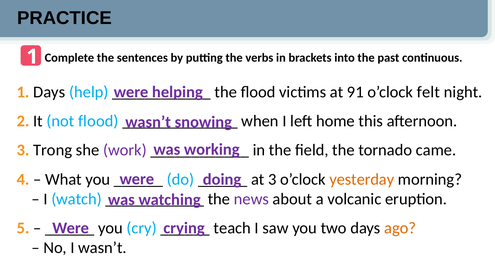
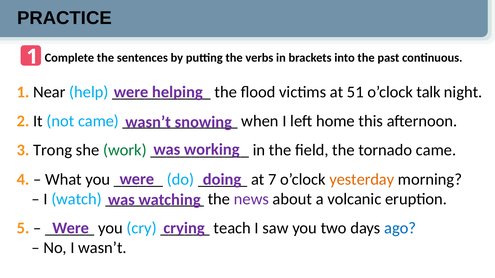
1 Days: Days -> Near
91: 91 -> 51
felt: felt -> talk
not flood: flood -> came
work colour: purple -> green
at 3: 3 -> 7
ago colour: orange -> blue
